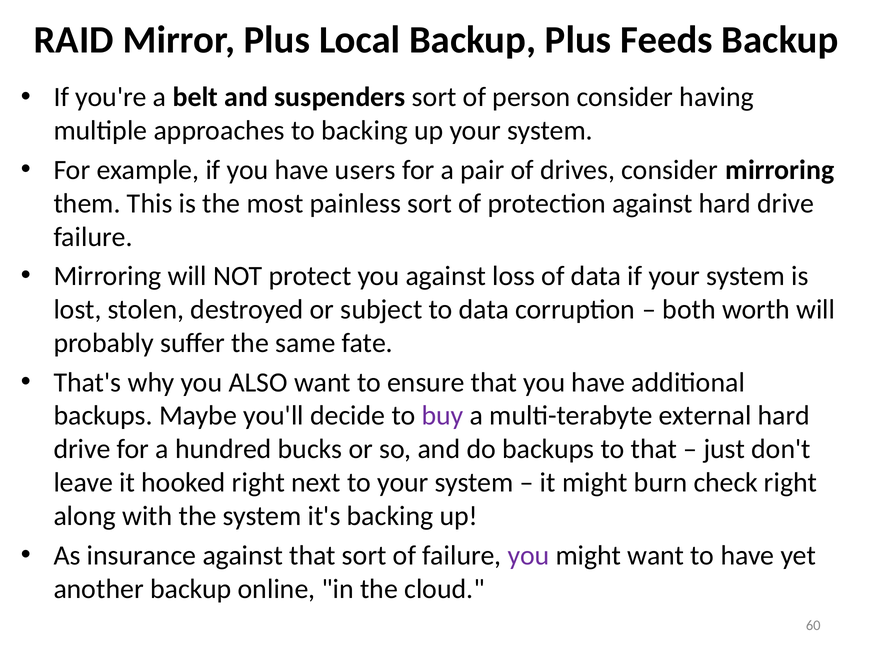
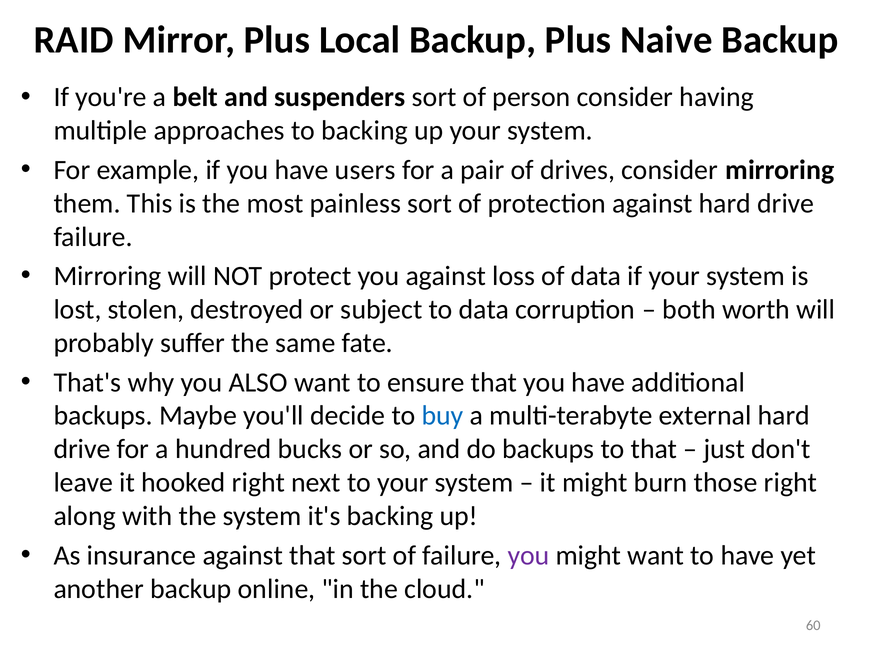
Feeds: Feeds -> Naive
buy colour: purple -> blue
check: check -> those
